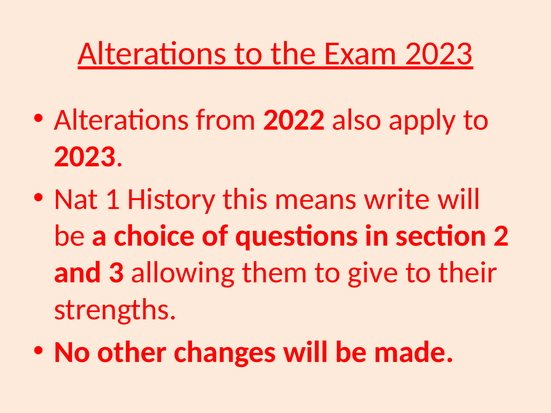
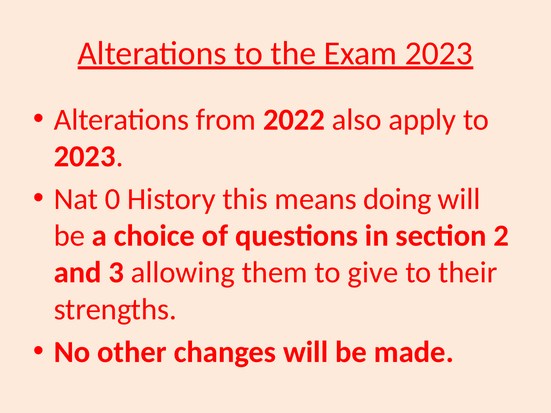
1: 1 -> 0
write: write -> doing
